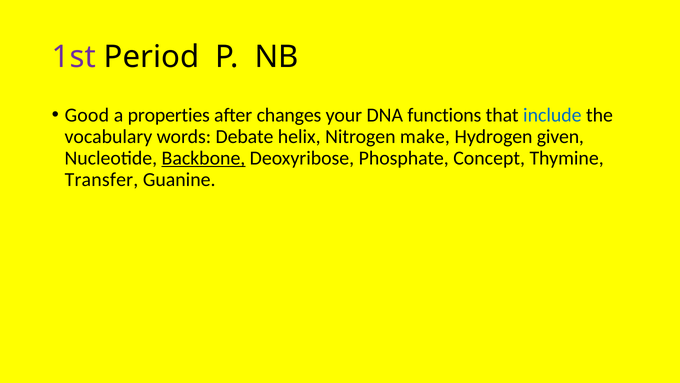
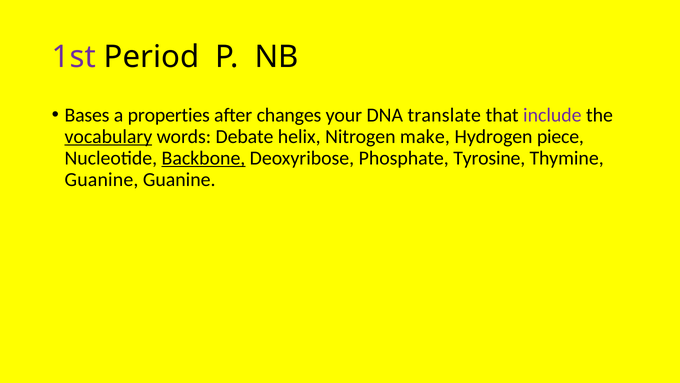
Good: Good -> Bases
functions: functions -> translate
include colour: blue -> purple
vocabulary underline: none -> present
given: given -> piece
Concept: Concept -> Tyrosine
Transfer at (101, 179): Transfer -> Guanine
